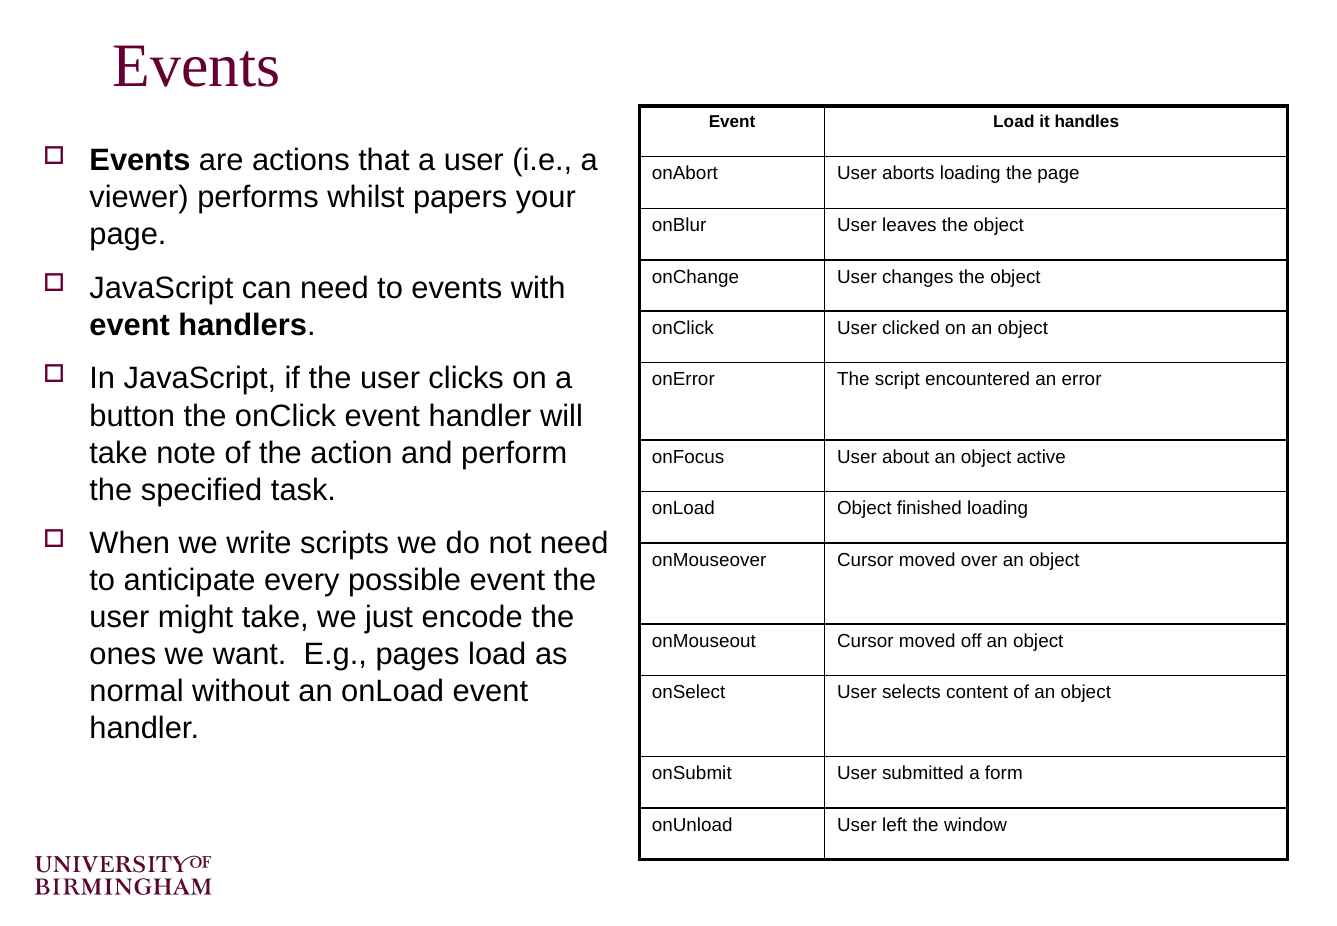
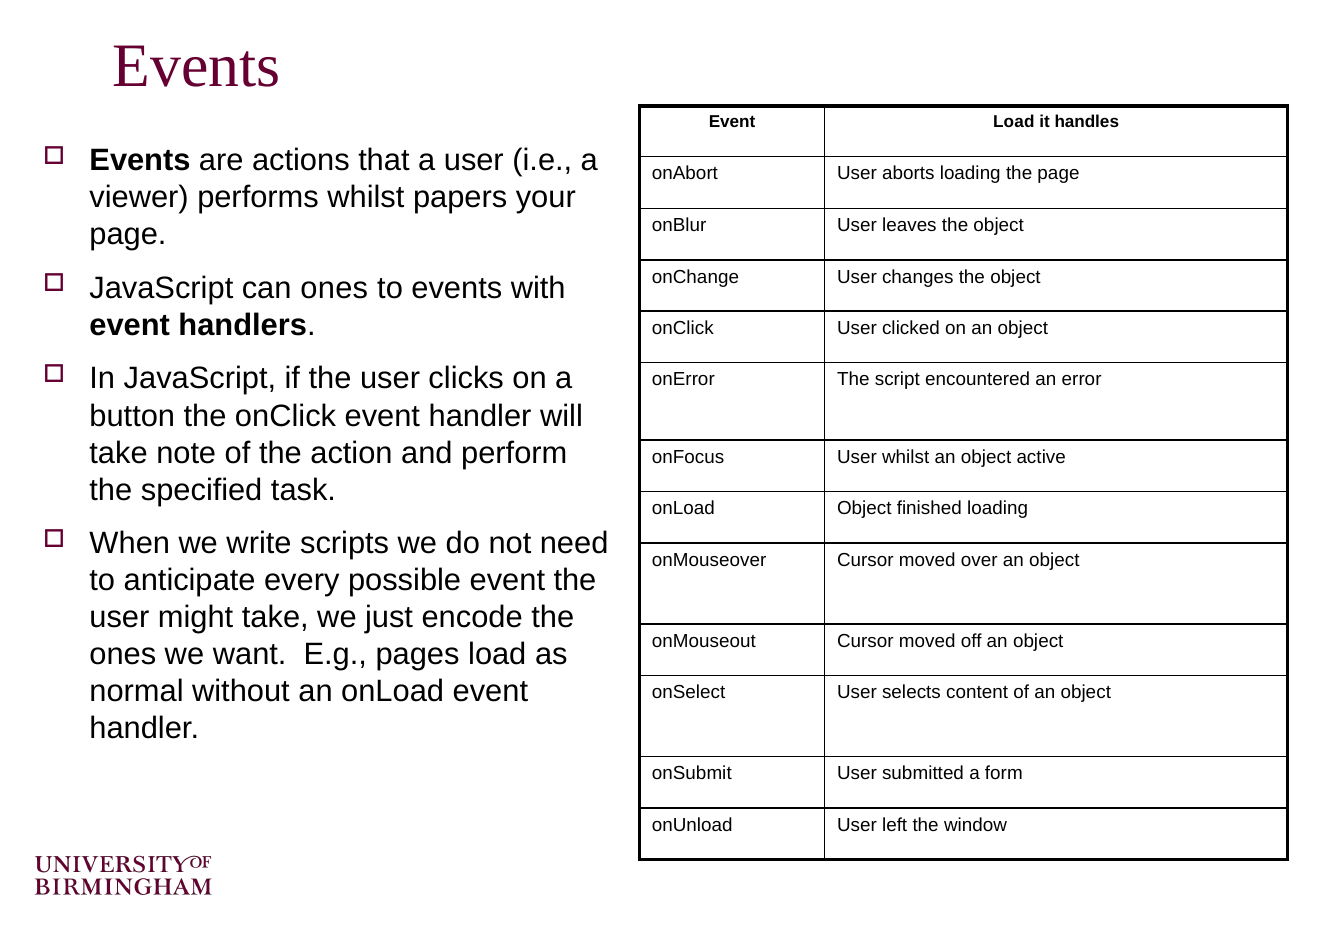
can need: need -> ones
User about: about -> whilst
